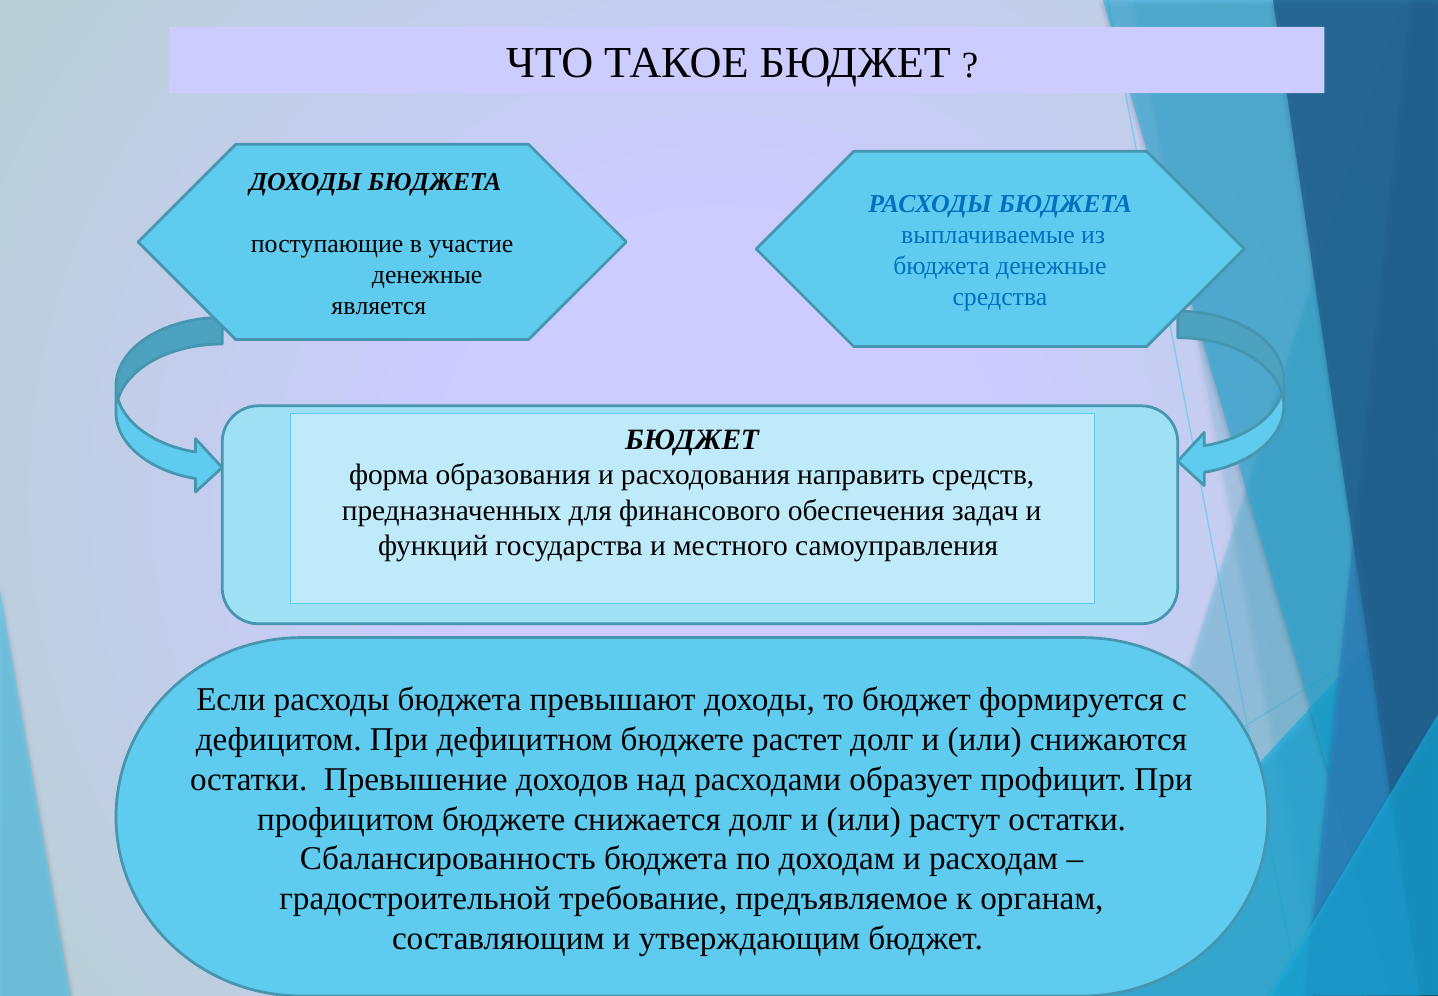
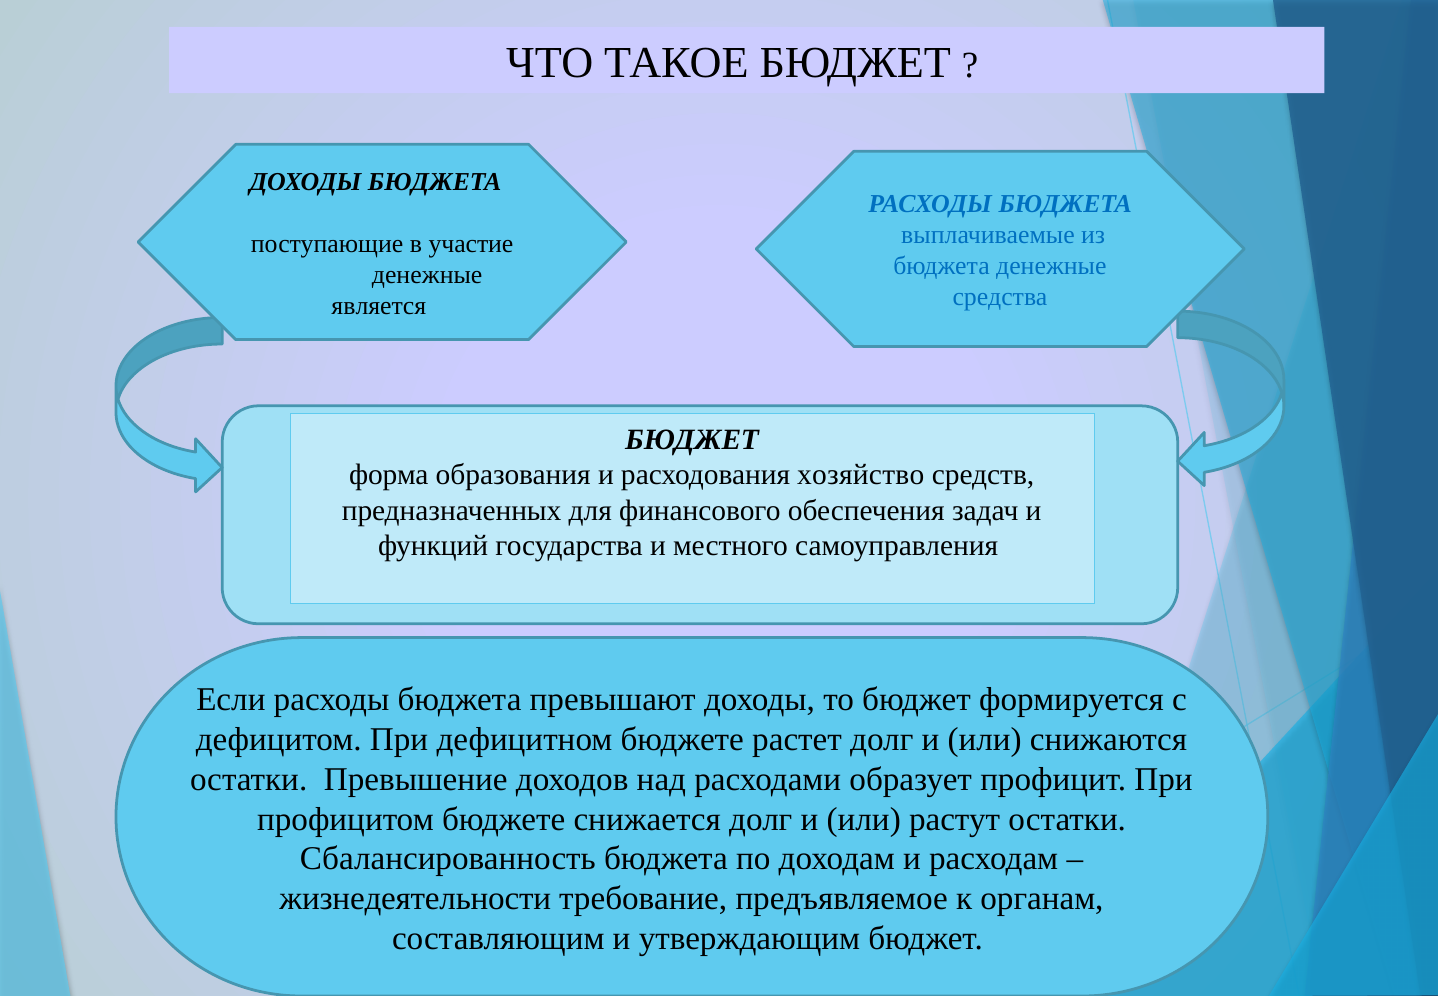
направить: направить -> хозяйство
градостроительной: градостроительной -> жизнедеятельности
